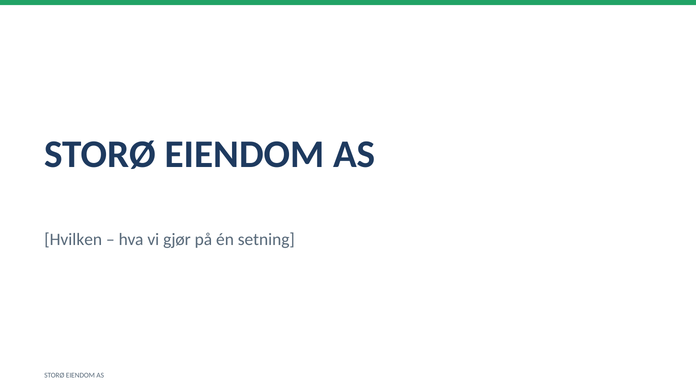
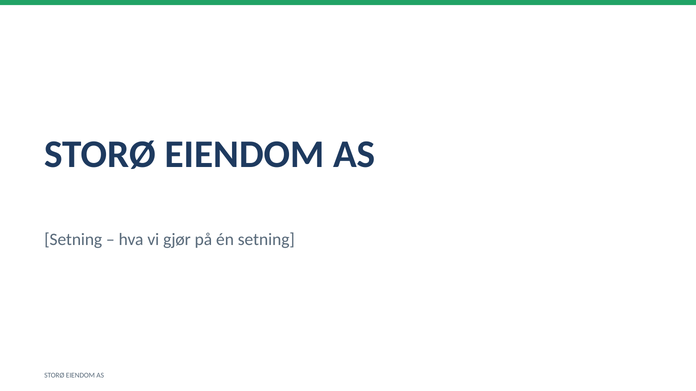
Hvilken at (73, 240): Hvilken -> Setning
